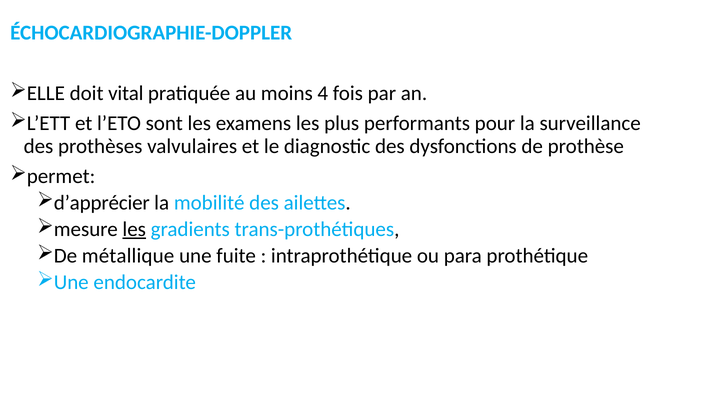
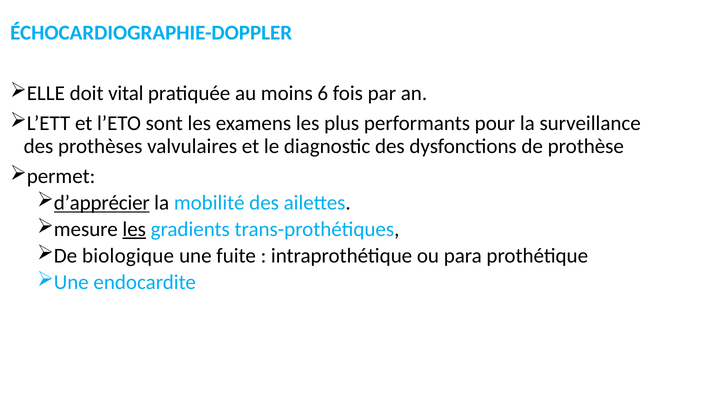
4: 4 -> 6
d’apprécier underline: none -> present
métallique: métallique -> biologique
